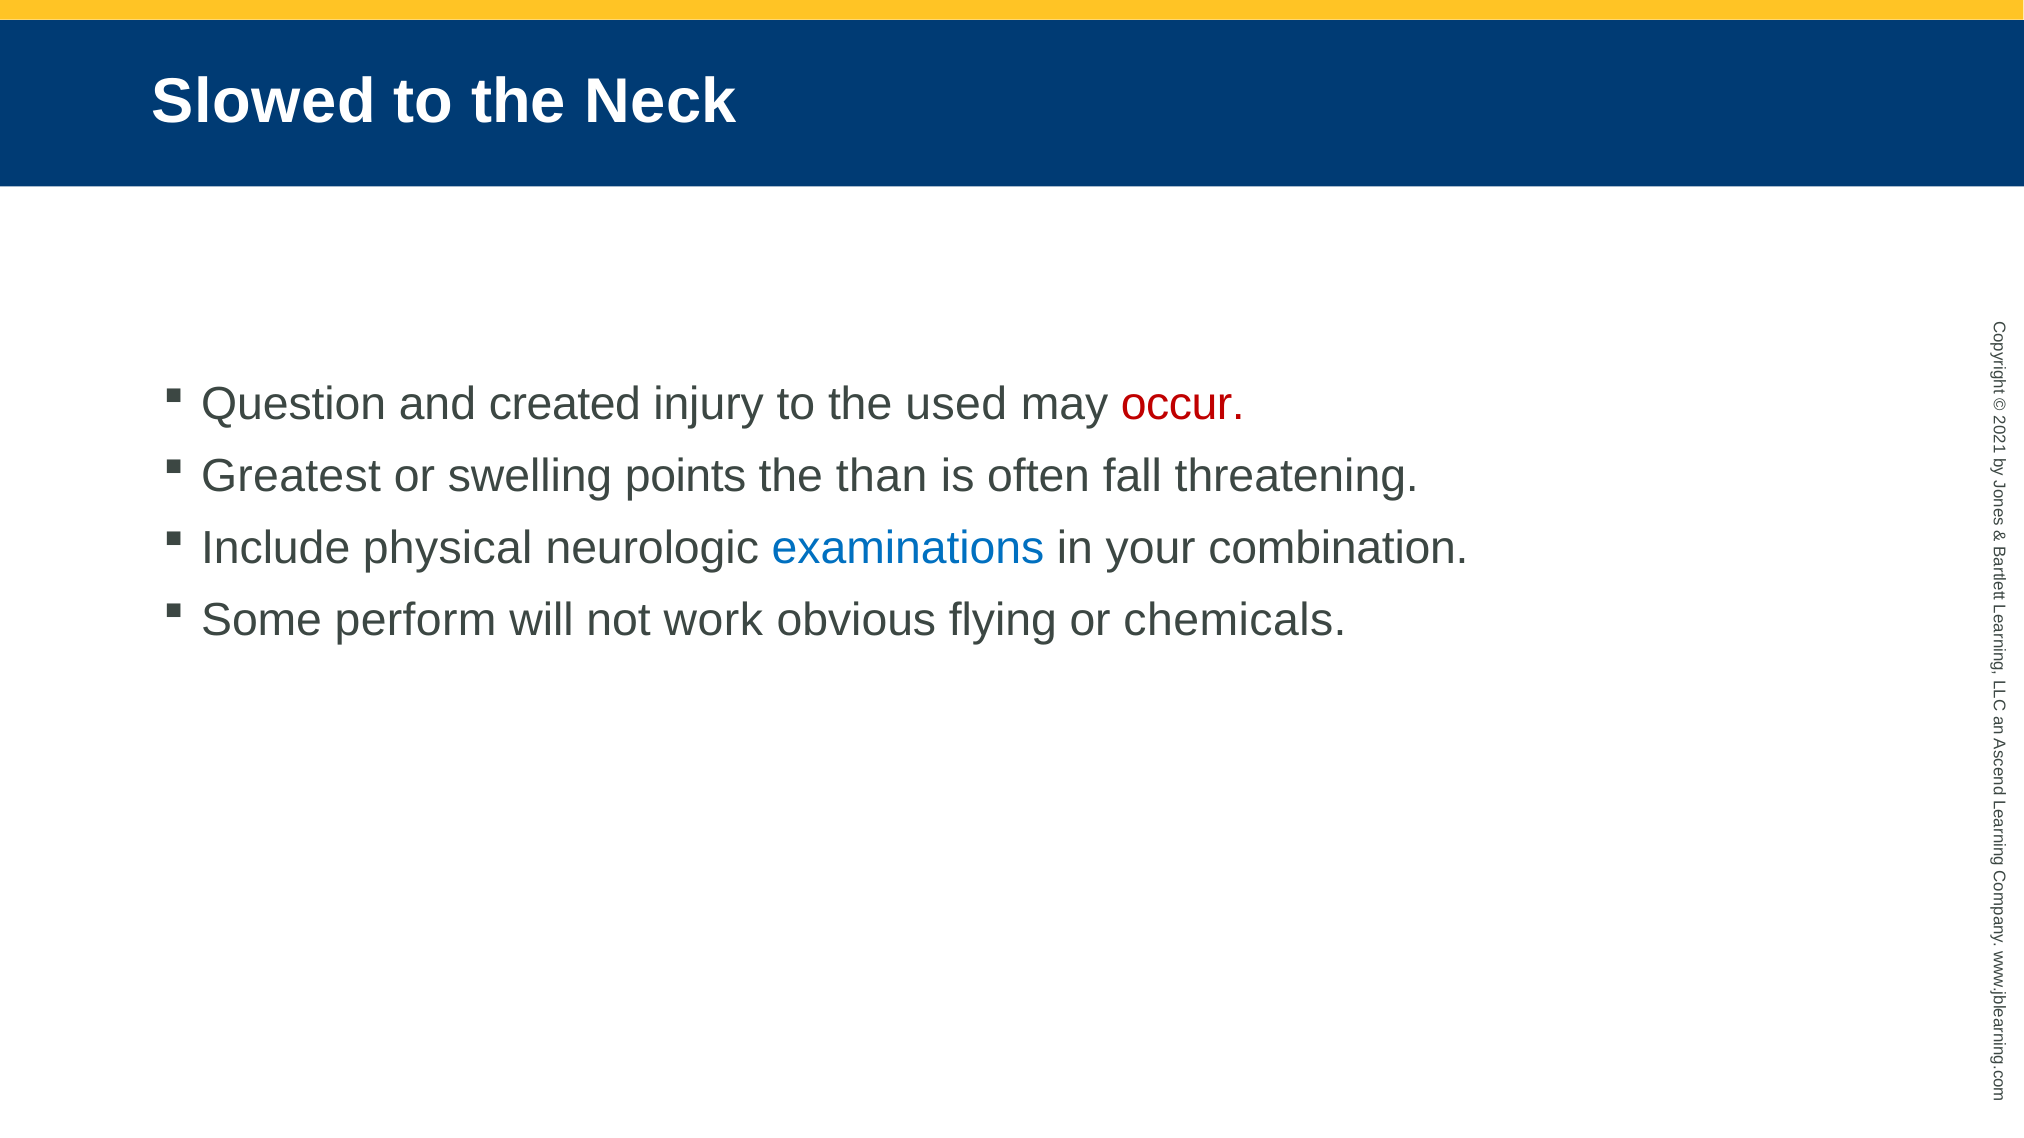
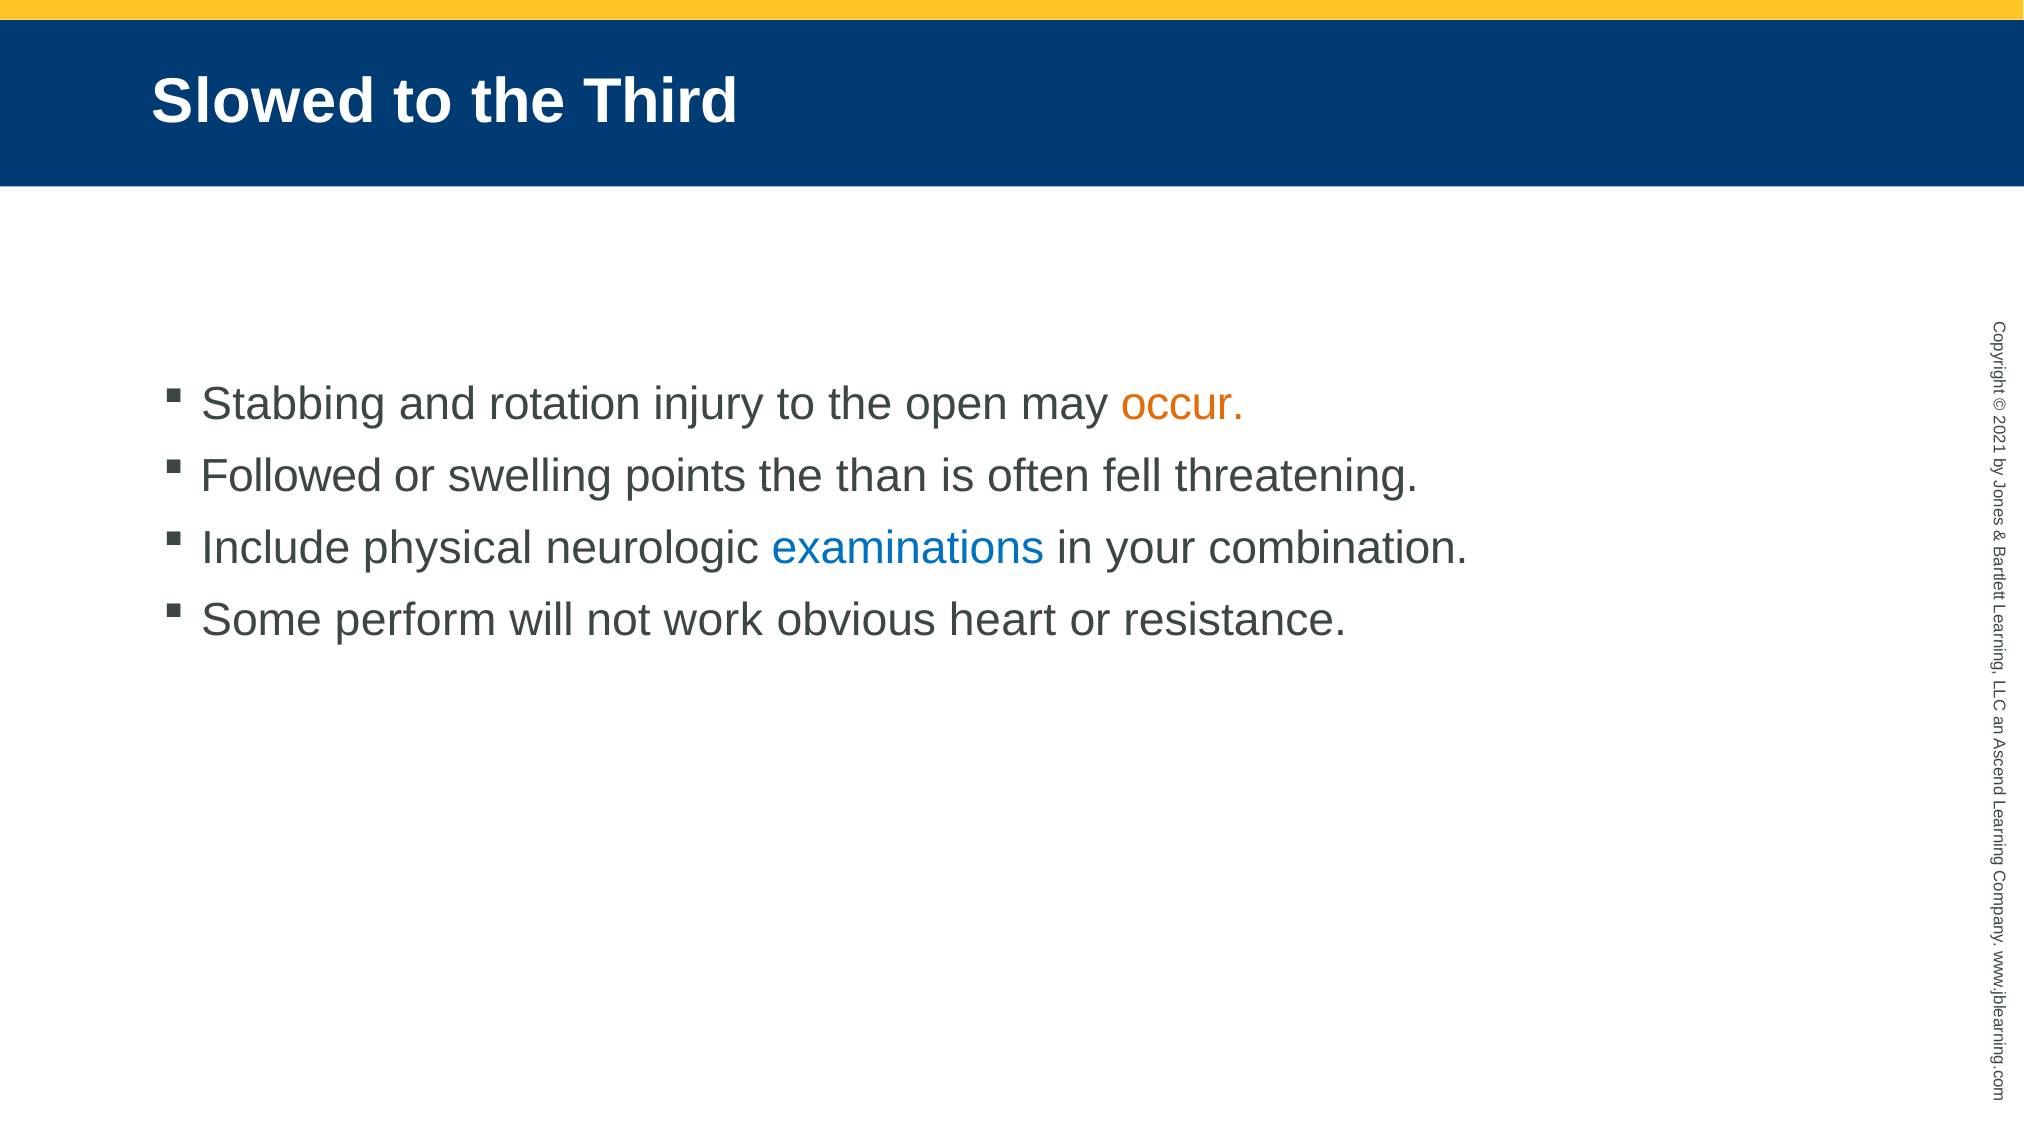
Neck: Neck -> Third
Question: Question -> Stabbing
created: created -> rotation
used: used -> open
occur colour: red -> orange
Greatest: Greatest -> Followed
fall: fall -> fell
flying: flying -> heart
chemicals: chemicals -> resistance
